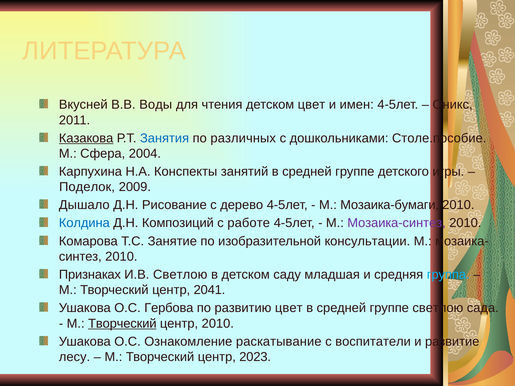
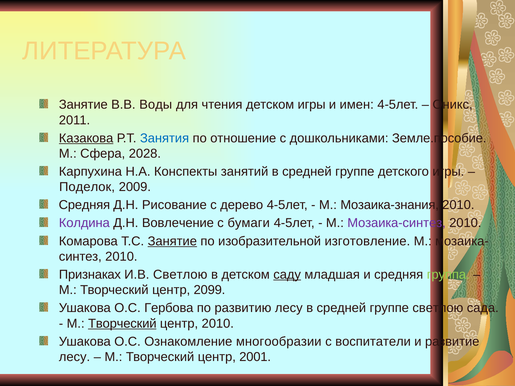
Вкусней at (83, 105): Вкусней -> Занятие
детском цвет: цвет -> игры
различных: различных -> отношение
Столе.пособие: Столе.пособие -> Земле.пособие
2004: 2004 -> 2028
Дышало at (84, 205): Дышало -> Средняя
Мозаика-бумаги: Мозаика-бумаги -> Мозаика-знания
Колдина colour: blue -> purple
Композиций: Композиций -> Вовлечение
работе: работе -> бумаги
Занятие at (172, 241) underline: none -> present
консультации: консультации -> изготовление
саду underline: none -> present
группа colour: light blue -> light green
2041: 2041 -> 2099
развитию цвет: цвет -> лесу
раскатывание: раскатывание -> многообразии
2023: 2023 -> 2001
